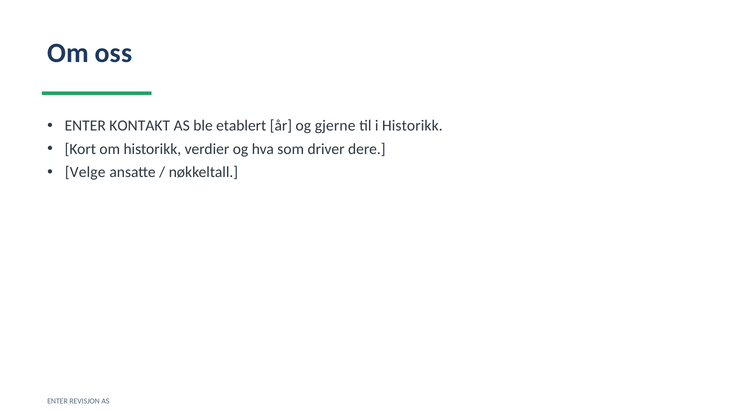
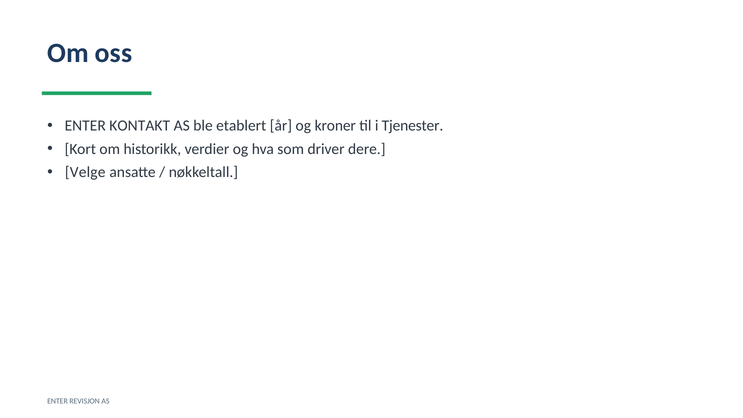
gjerne: gjerne -> kroner
i Historikk: Historikk -> Tjenester
